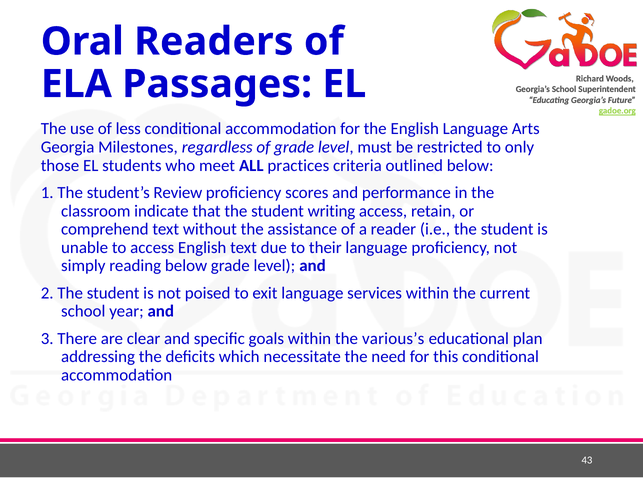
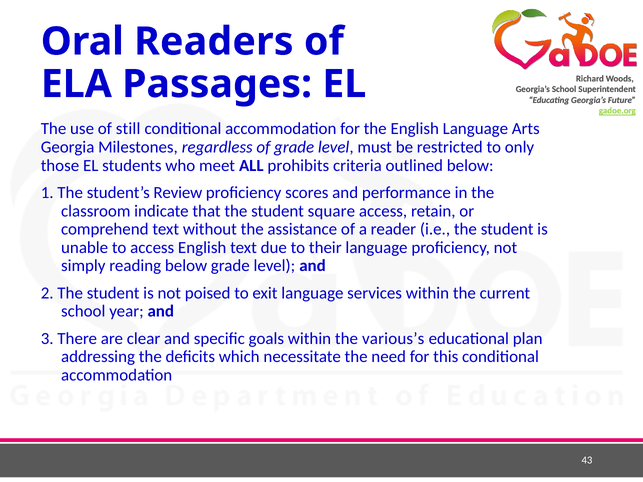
less: less -> still
practices: practices -> prohibits
writing: writing -> square
